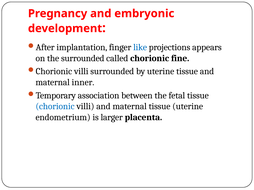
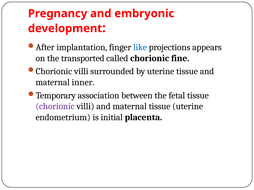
the surrounded: surrounded -> transported
chorionic at (55, 107) colour: blue -> purple
larger: larger -> initial
